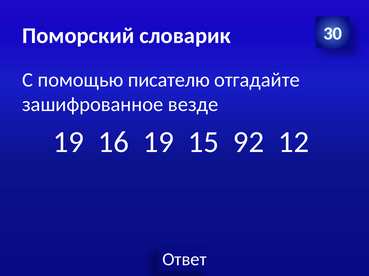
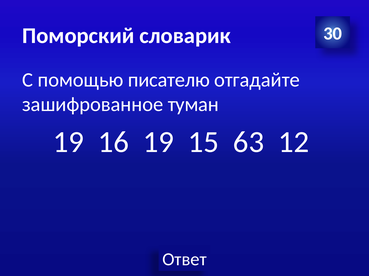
везде: везде -> туман
92: 92 -> 63
